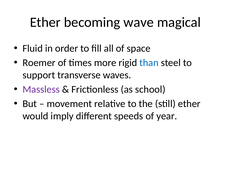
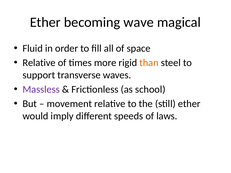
Roemer at (39, 63): Roemer -> Relative
than colour: blue -> orange
year: year -> laws
